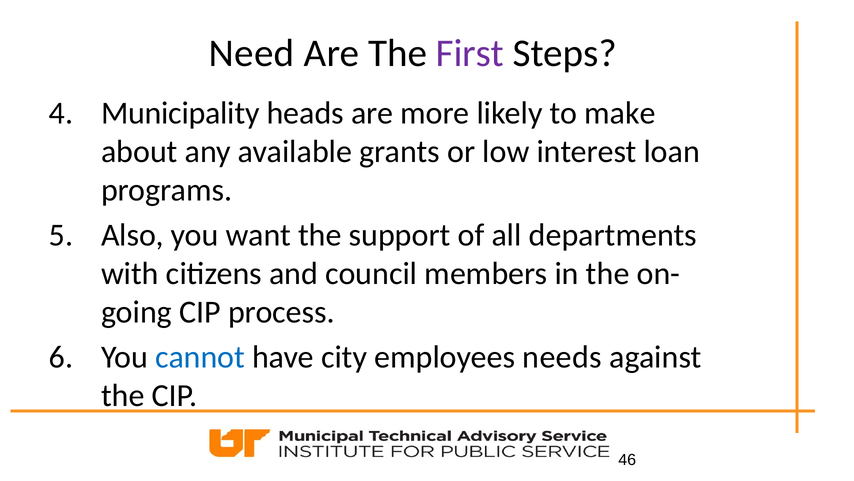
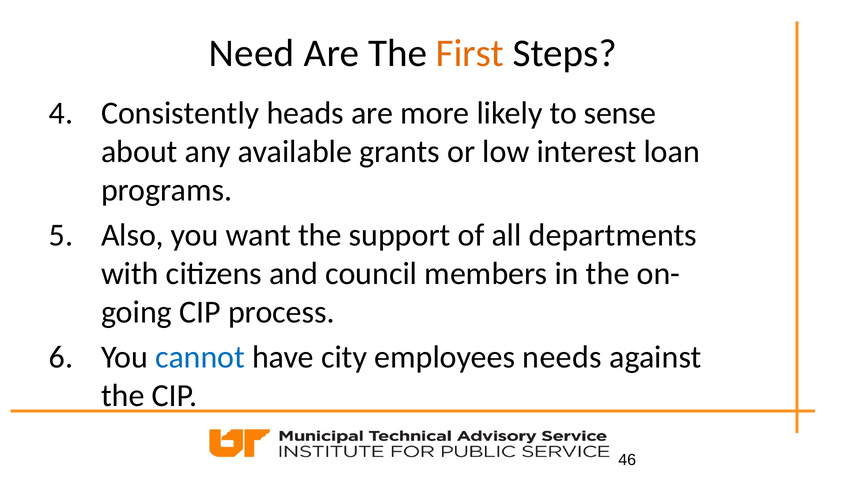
First colour: purple -> orange
Municipality: Municipality -> Consistently
make: make -> sense
